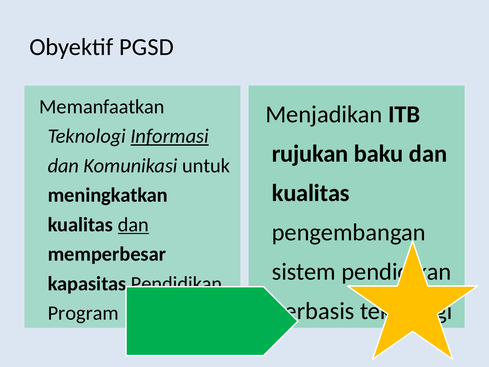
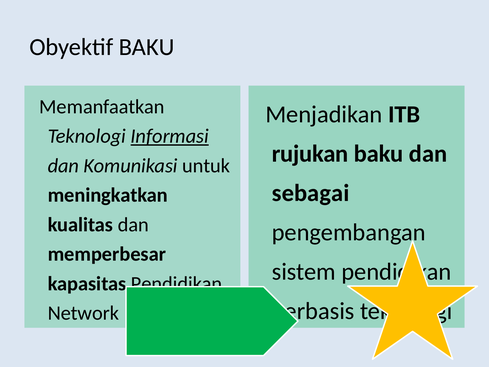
Obyektif PGSD: PGSD -> BAKU
kualitas at (311, 193): kualitas -> sebagai
dan at (133, 225) underline: present -> none
Program: Program -> Network
